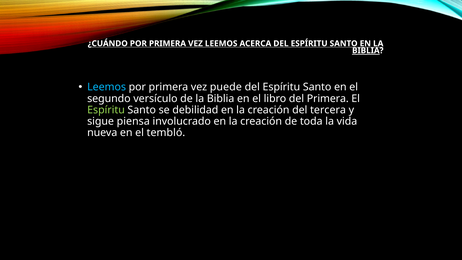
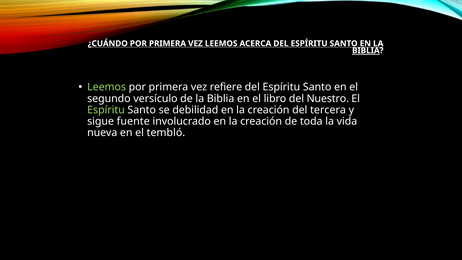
Leemos at (107, 87) colour: light blue -> light green
puede: puede -> refiere
del Primera: Primera -> Nuestro
piensa: piensa -> fuente
